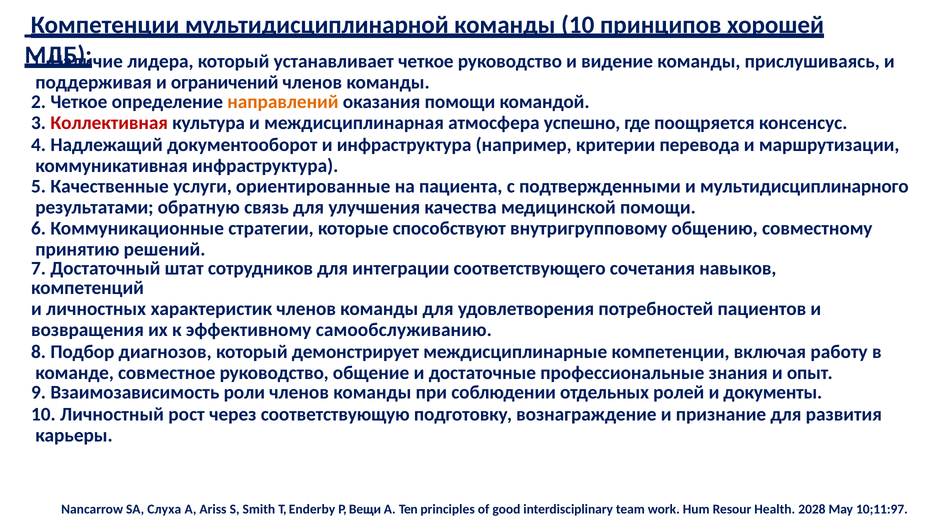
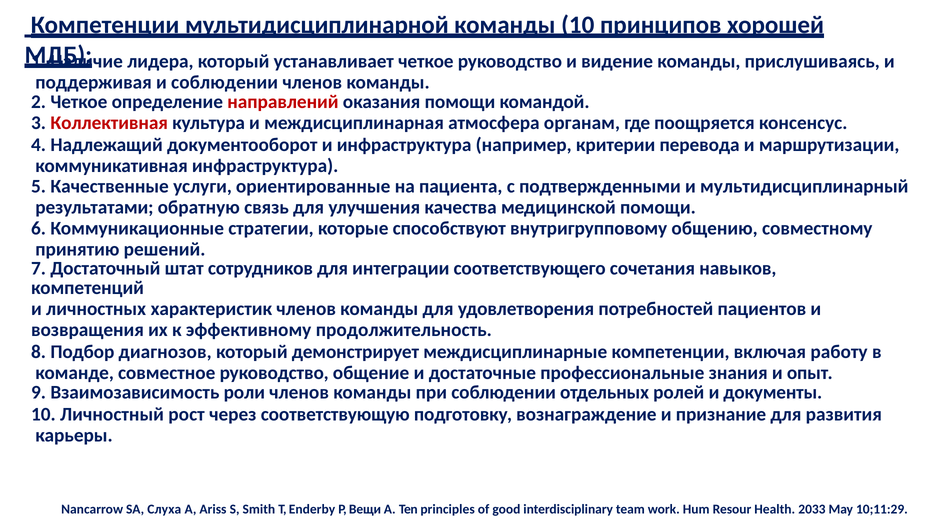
и ограничений: ограничений -> соблюдении
направлений colour: orange -> red
успешно: успешно -> органам
мультидисциплинарного: мультидисциплинарного -> мультидисциплинарный
самообслуживанию: самообслуживанию -> продолжительность
2028: 2028 -> 2033
10;11:97: 10;11:97 -> 10;11:29
